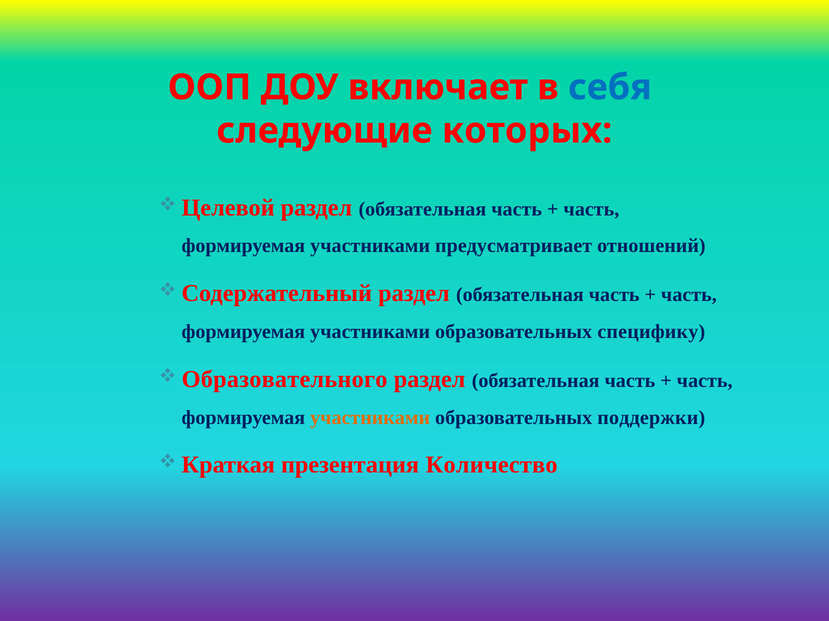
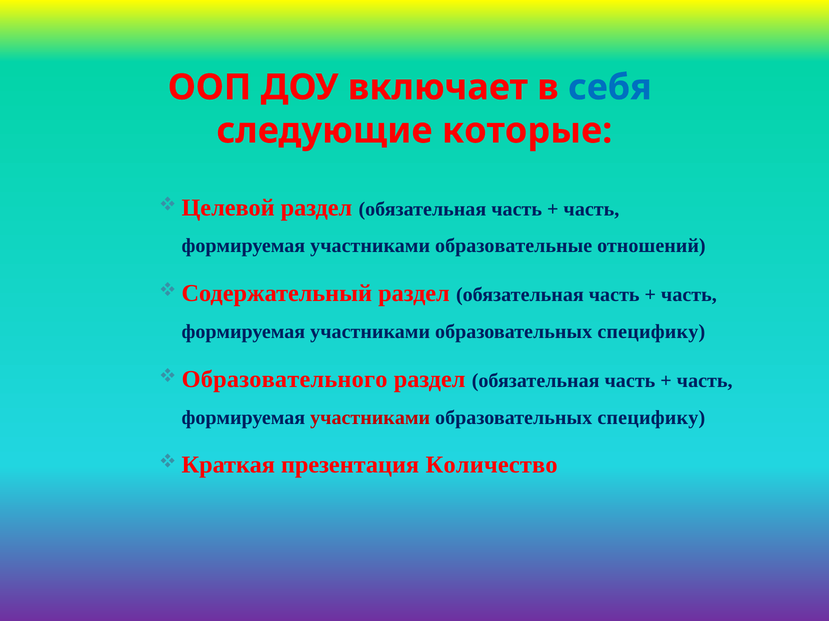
которых: которых -> которые
предусматривает: предусматривает -> образовательные
участниками at (370, 418) colour: orange -> red
поддержки at (651, 418): поддержки -> специфику
